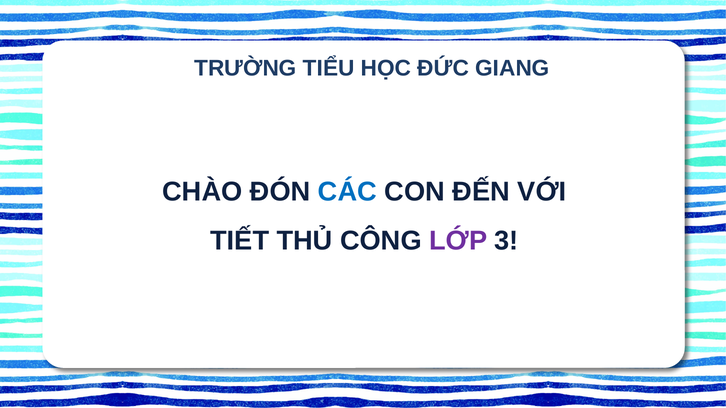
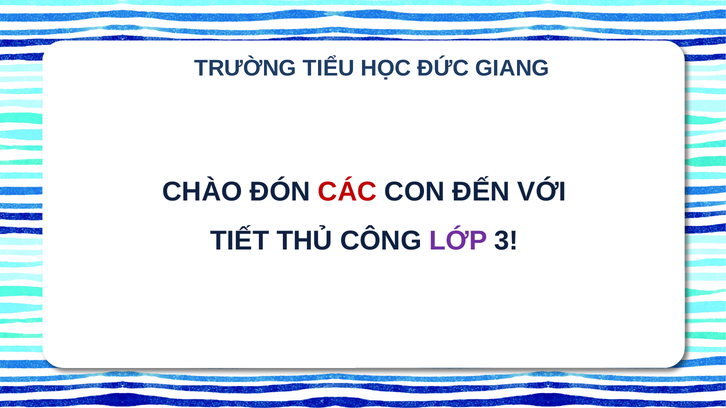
CÁC colour: blue -> red
